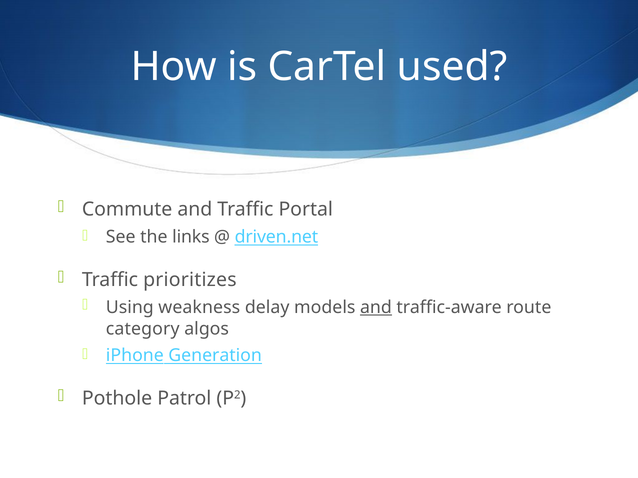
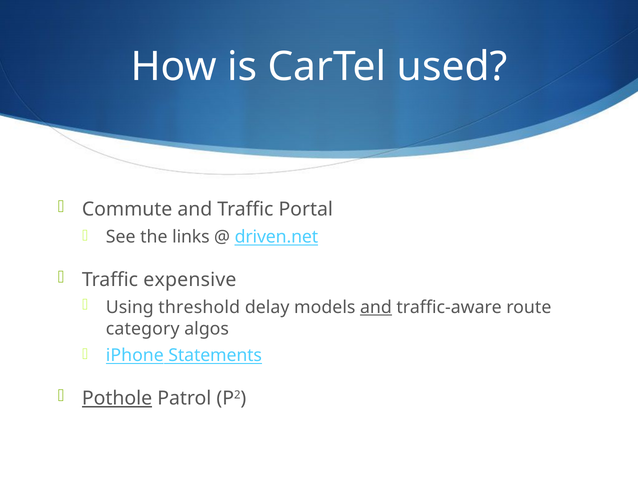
prioritizes: prioritizes -> expensive
weakness: weakness -> threshold
Generation: Generation -> Statements
Pothole underline: none -> present
